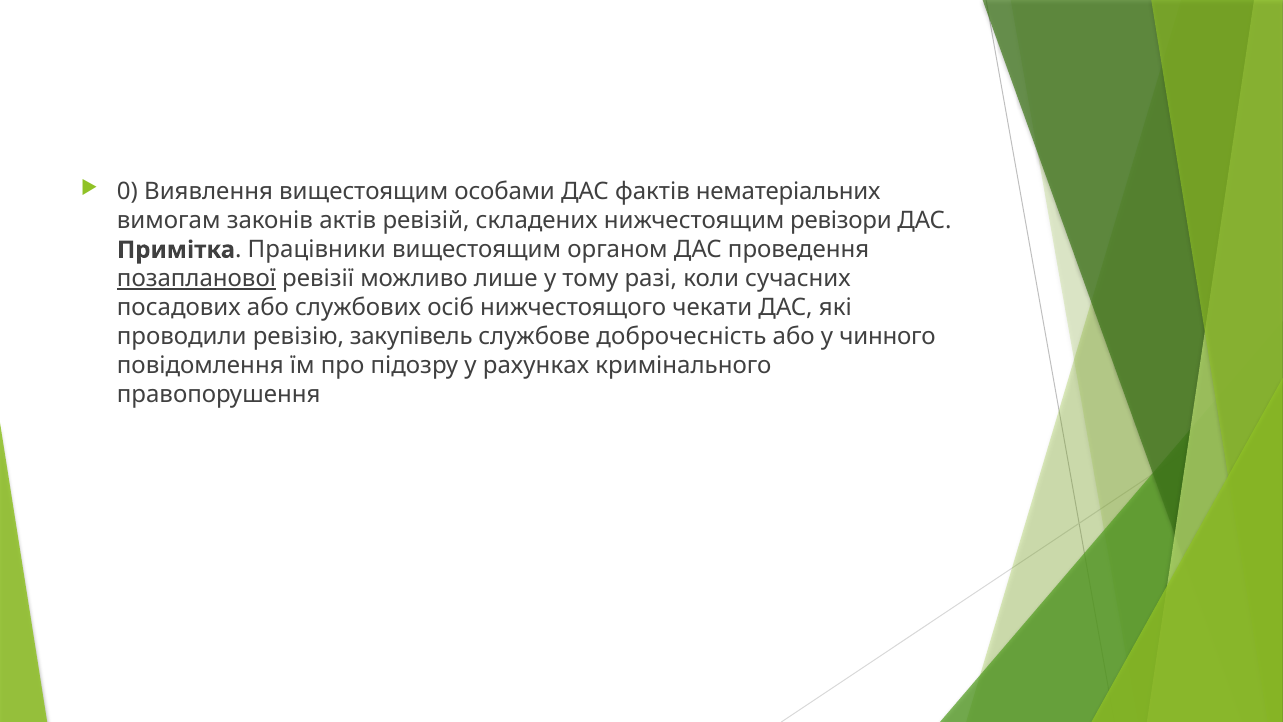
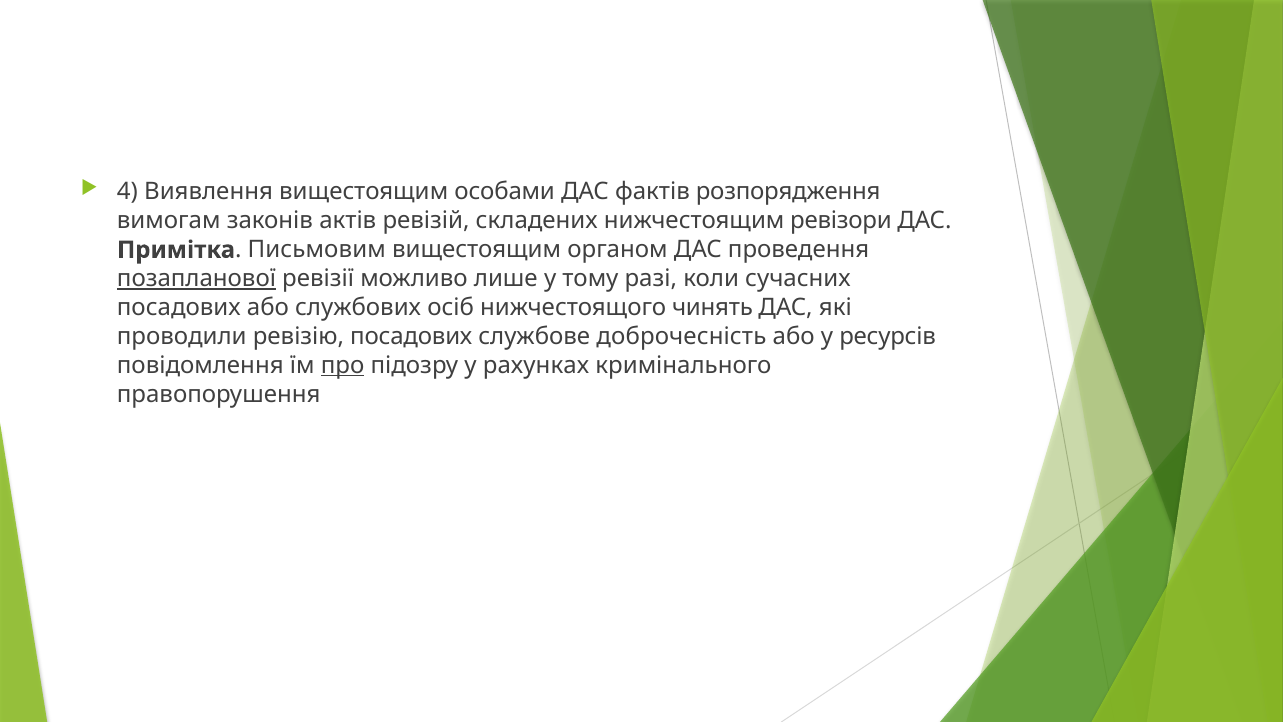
0: 0 -> 4
нематеріальних: нематеріальних -> розпорядження
Працівники: Працівники -> Письмовим
чекати: чекати -> чинять
ревізію закупівель: закупівель -> посадових
чинного: чинного -> ресурсів
про underline: none -> present
